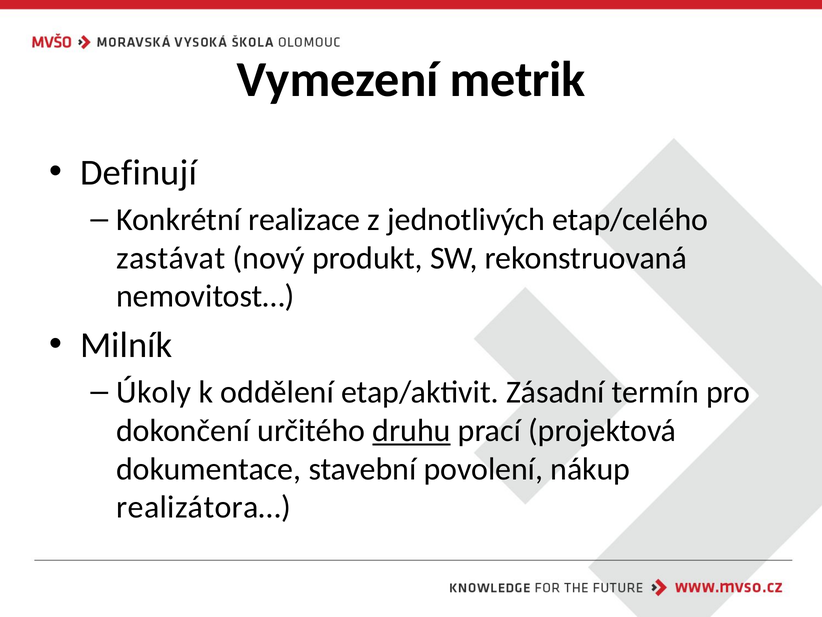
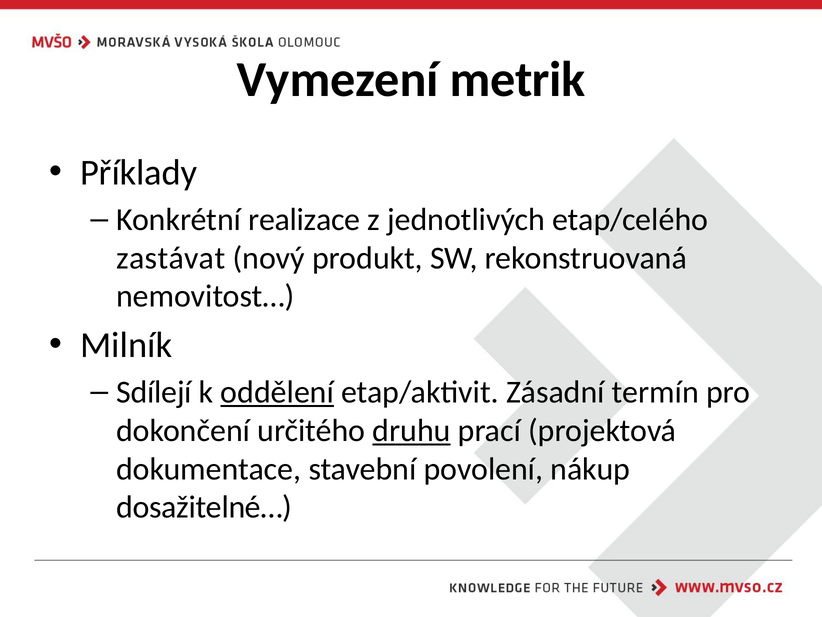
Definují: Definují -> Příklady
Úkoly: Úkoly -> Sdílejí
oddělení underline: none -> present
realizátora…: realizátora… -> dosažitelné…
